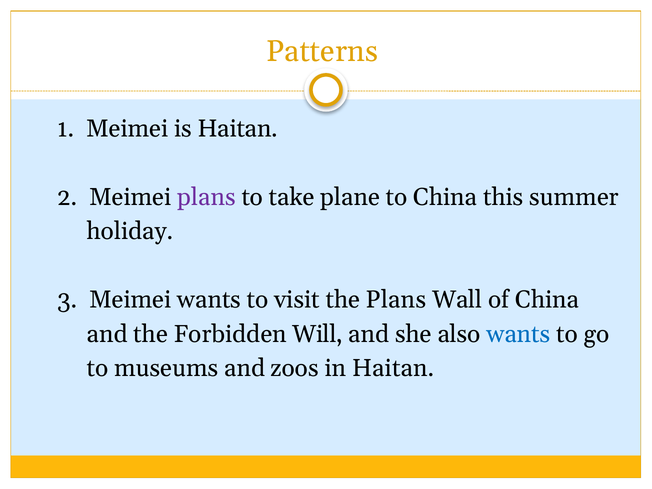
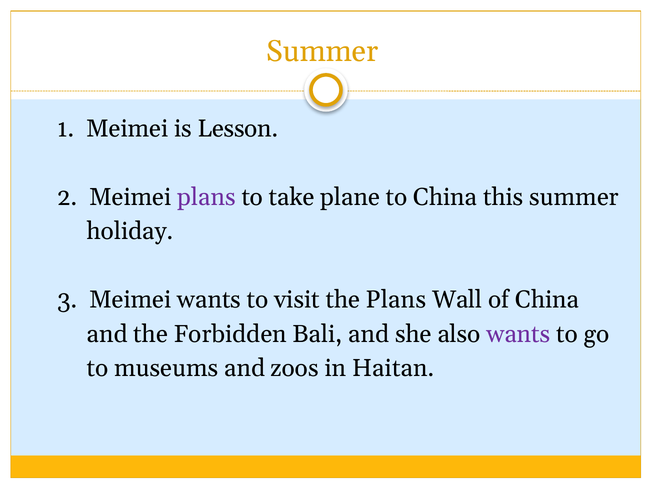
Patterns at (322, 51): Patterns -> Summer
is Haitan: Haitan -> Lesson
Will: Will -> Bali
wants at (518, 334) colour: blue -> purple
